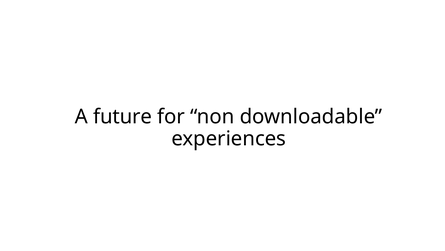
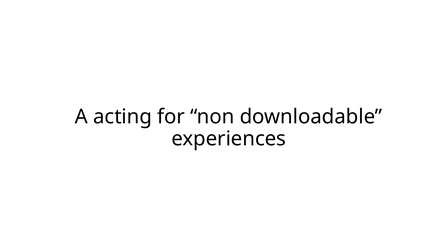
future: future -> acting
